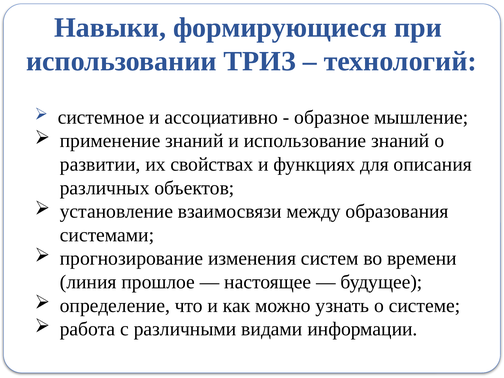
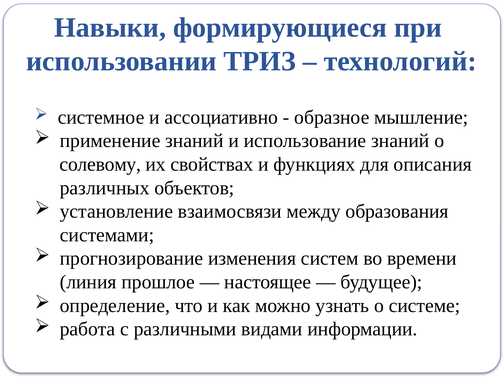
развитии: развитии -> солевому
